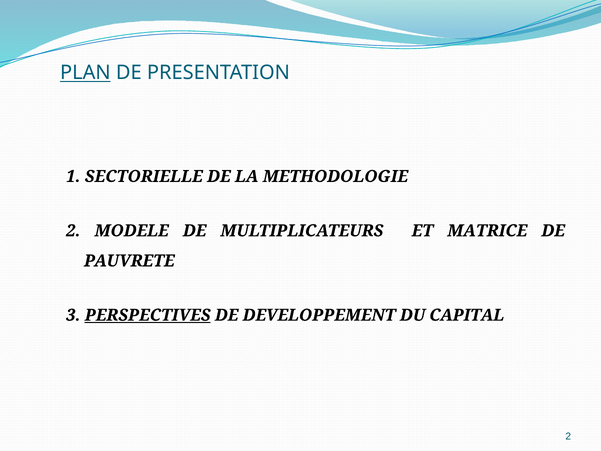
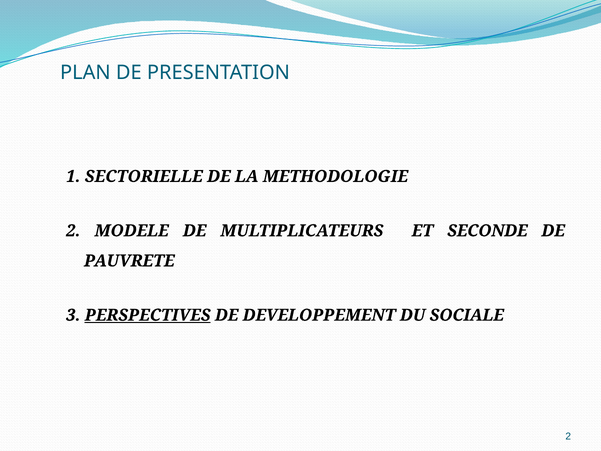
PLAN underline: present -> none
MATRICE: MATRICE -> SECONDE
CAPITAL: CAPITAL -> SOCIALE
